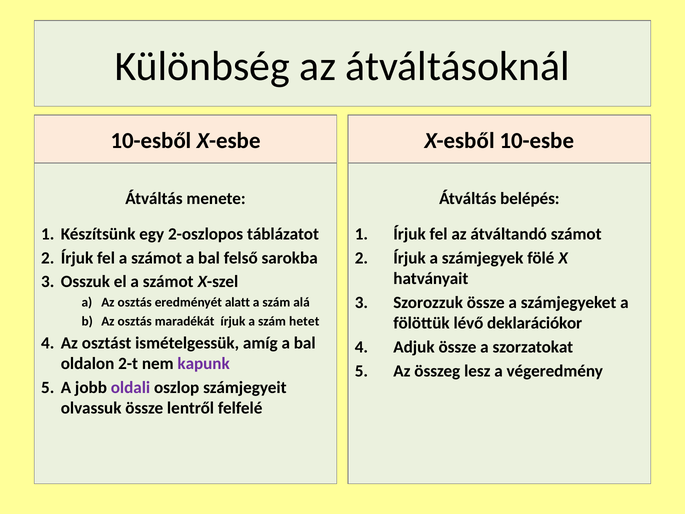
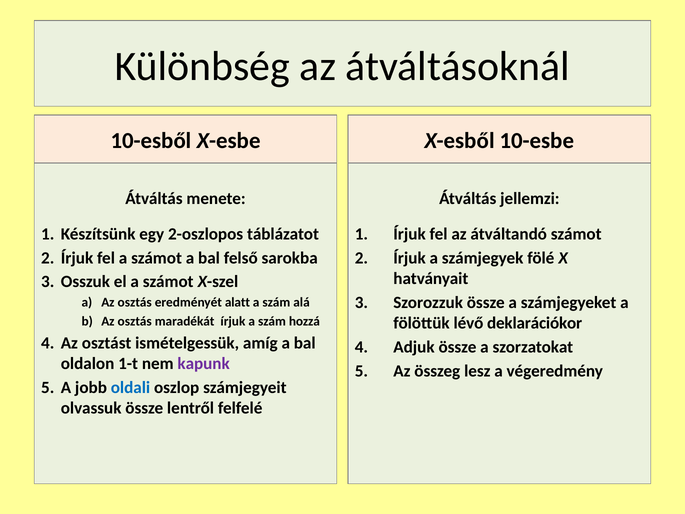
belépés: belépés -> jellemzi
hetet: hetet -> hozzá
2-t: 2-t -> 1-t
oldali colour: purple -> blue
